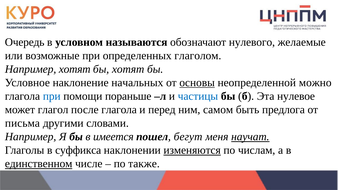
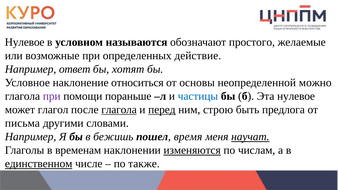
Очередь at (25, 42): Очередь -> Нулевое
нулевого: нулевого -> простого
глаголом: глаголом -> действие
Например хотят: хотят -> ответ
начальных: начальных -> относиться
основы underline: present -> none
при at (52, 96) colour: blue -> purple
глагола at (119, 110) underline: none -> present
перед underline: none -> present
самом: самом -> строю
имеется: имеется -> бежишь
бегут: бегут -> время
суффикса: суффикса -> временам
